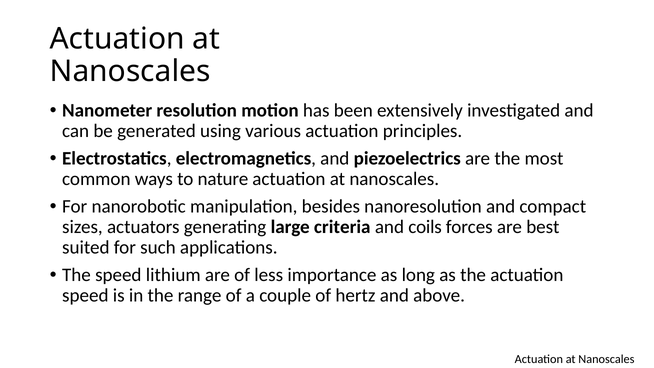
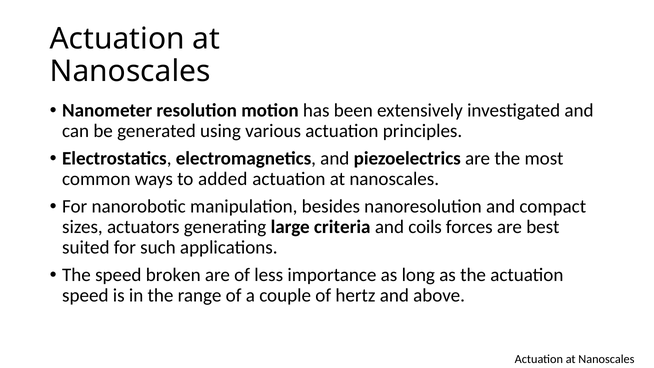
nature: nature -> added
lithium: lithium -> broken
